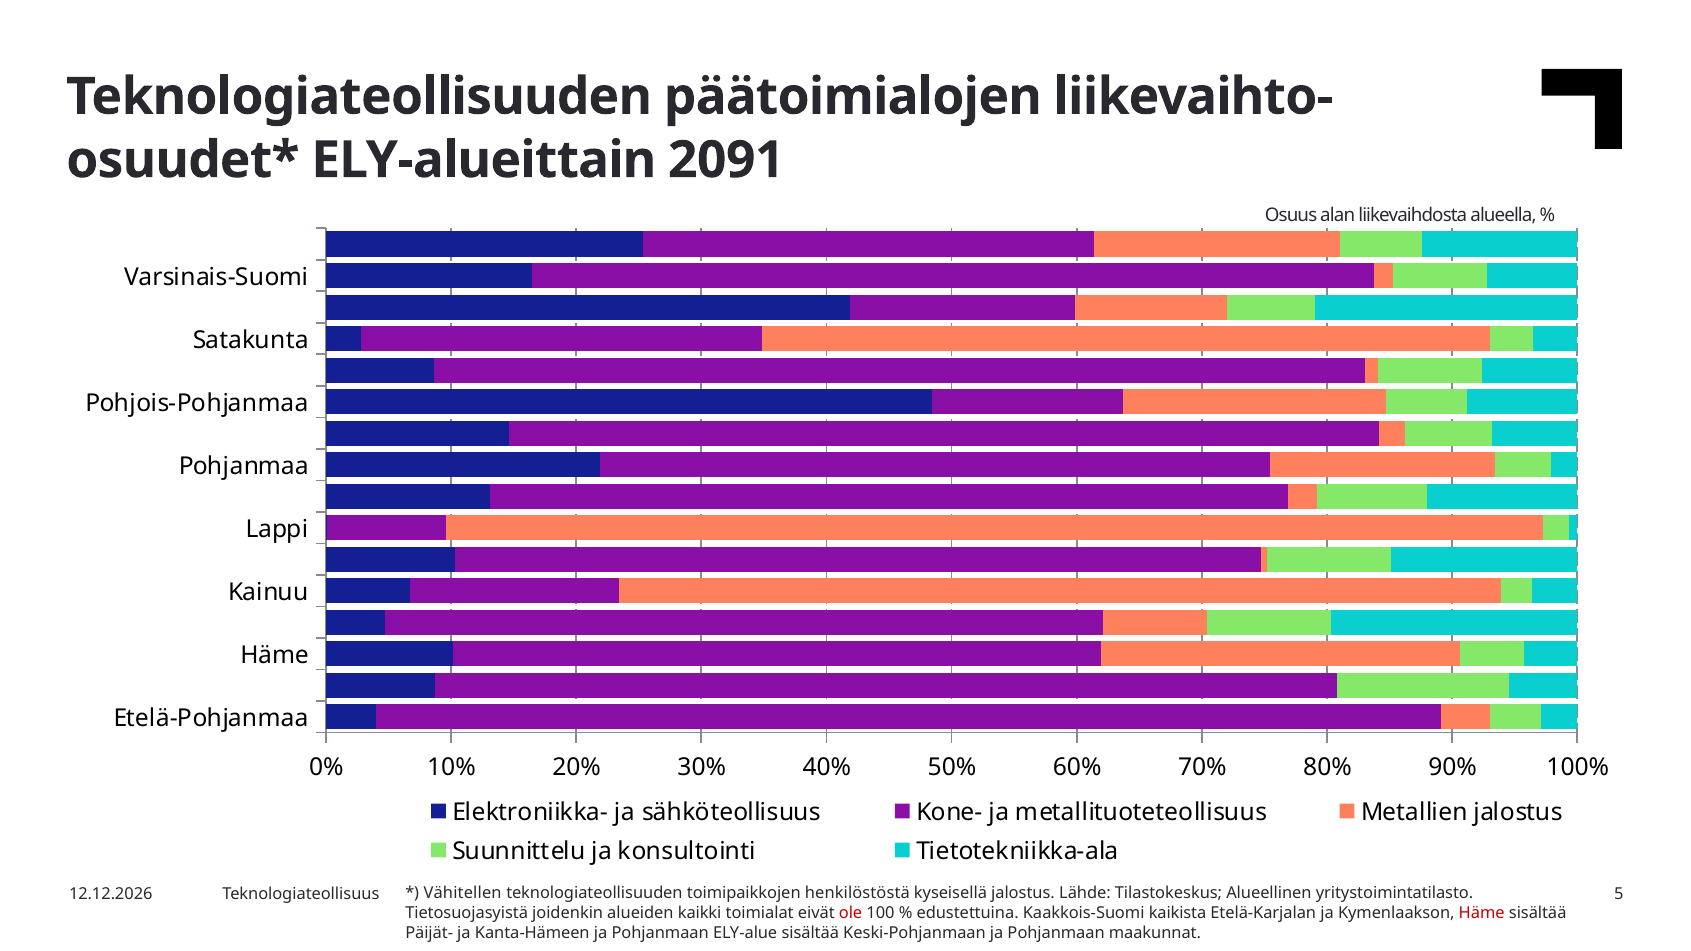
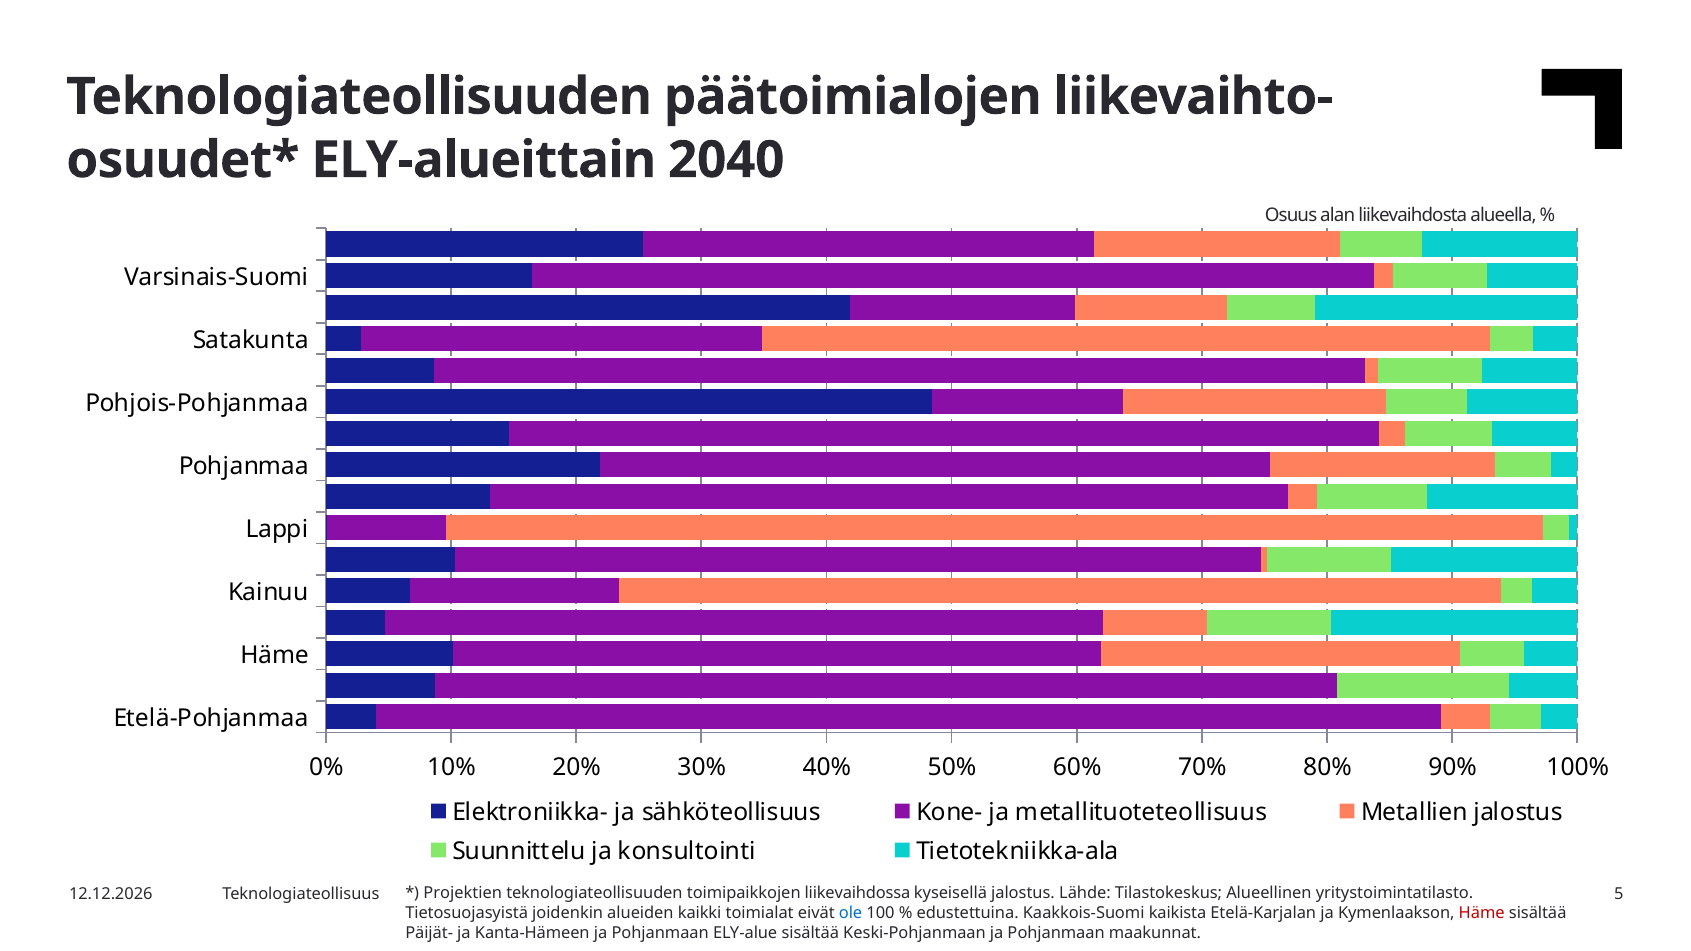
2091: 2091 -> 2040
Vähitellen: Vähitellen -> Projektien
henkilöstöstä: henkilöstöstä -> liikevaihdossa
ole colour: red -> blue
